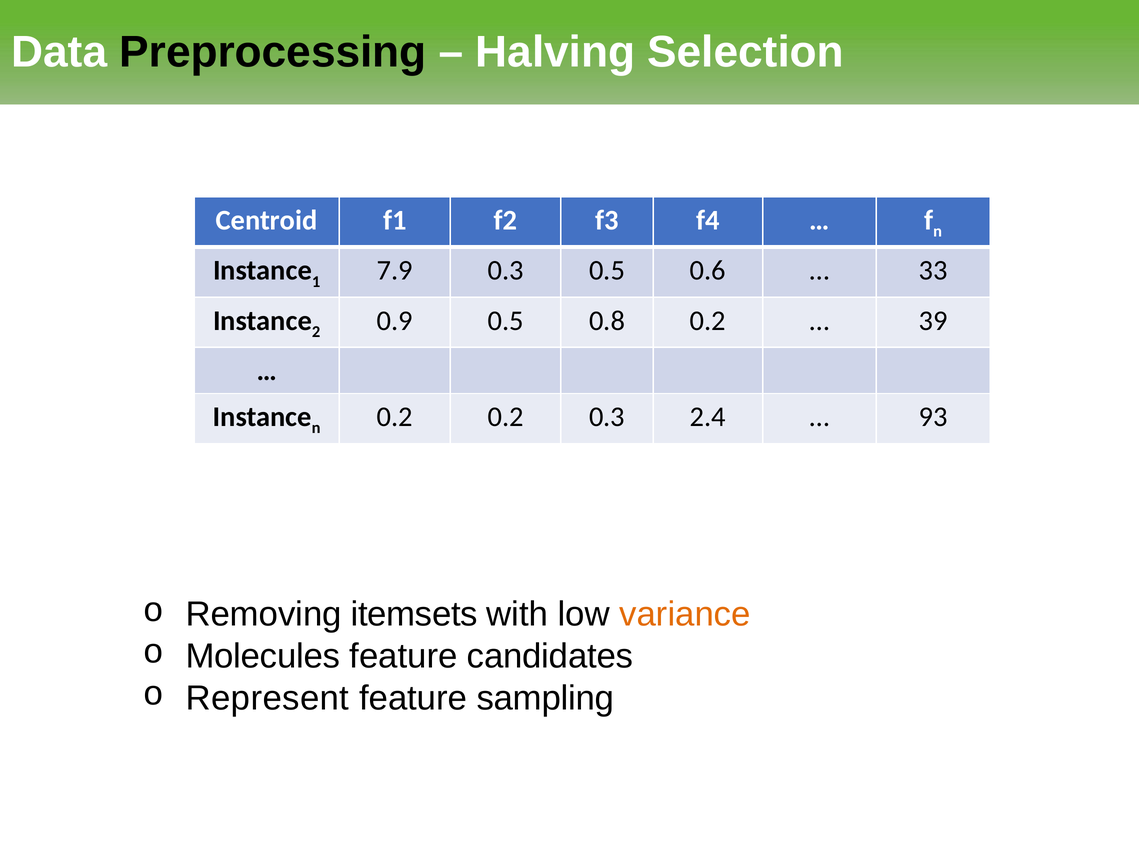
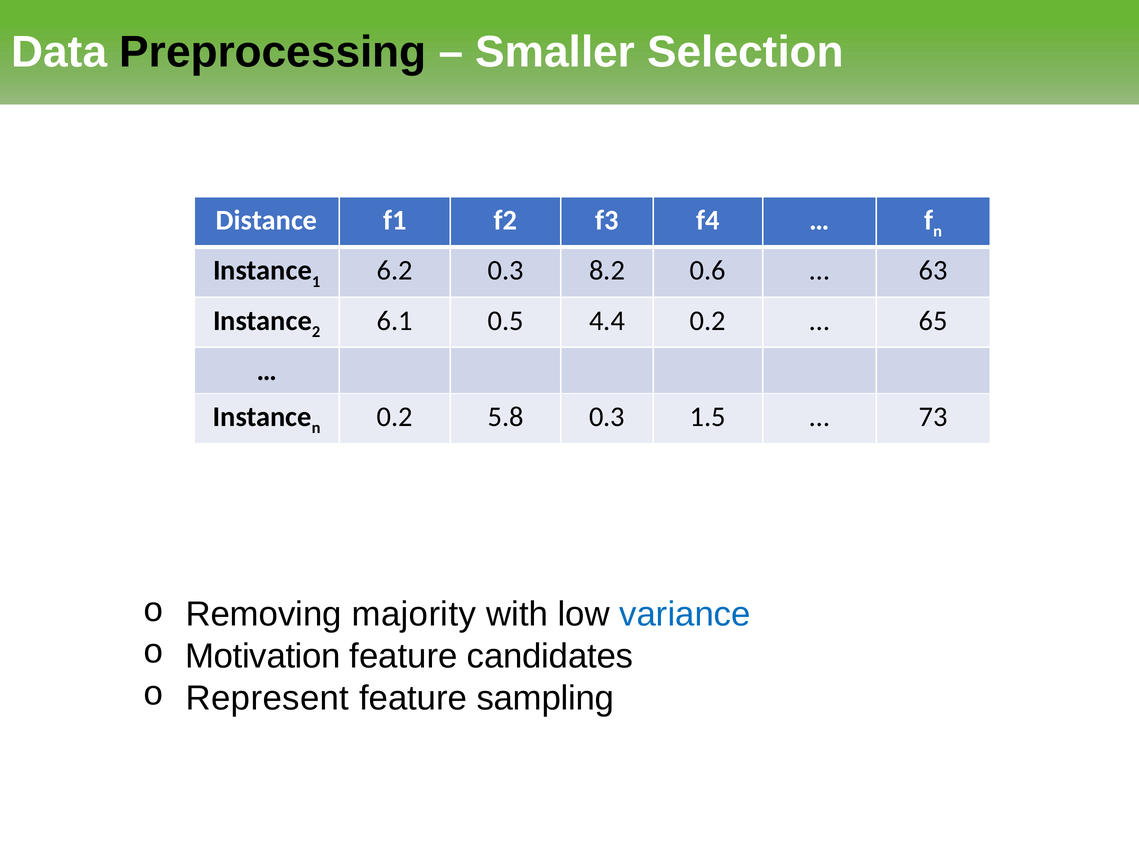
Halving: Halving -> Smaller
Centroid: Centroid -> Distance
7.9: 7.9 -> 6.2
0.3 0.5: 0.5 -> 8.2
33: 33 -> 63
0.9: 0.9 -> 6.1
0.8: 0.8 -> 4.4
39: 39 -> 65
0.2 0.2: 0.2 -> 5.8
2.4: 2.4 -> 1.5
93: 93 -> 73
itemsets: itemsets -> majority
variance colour: orange -> blue
Molecules: Molecules -> Motivation
